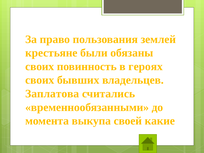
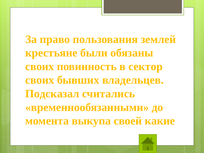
героях: героях -> сектор
Заплатова: Заплатова -> Подсказал
